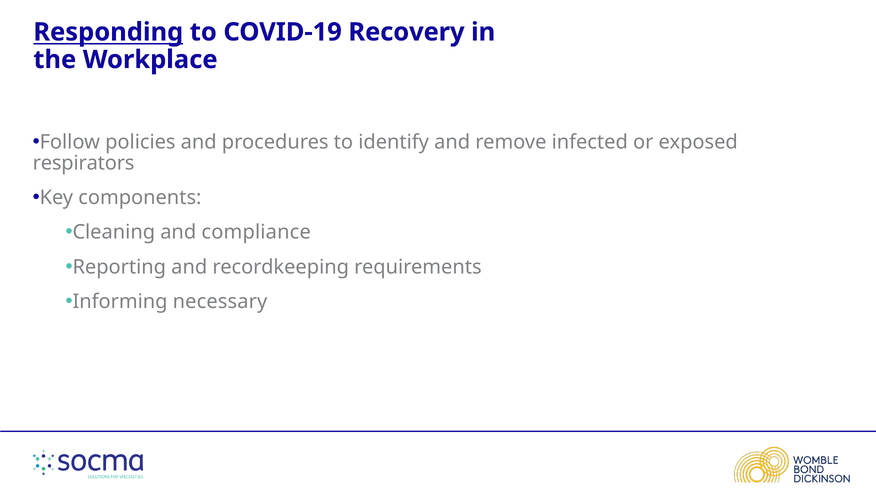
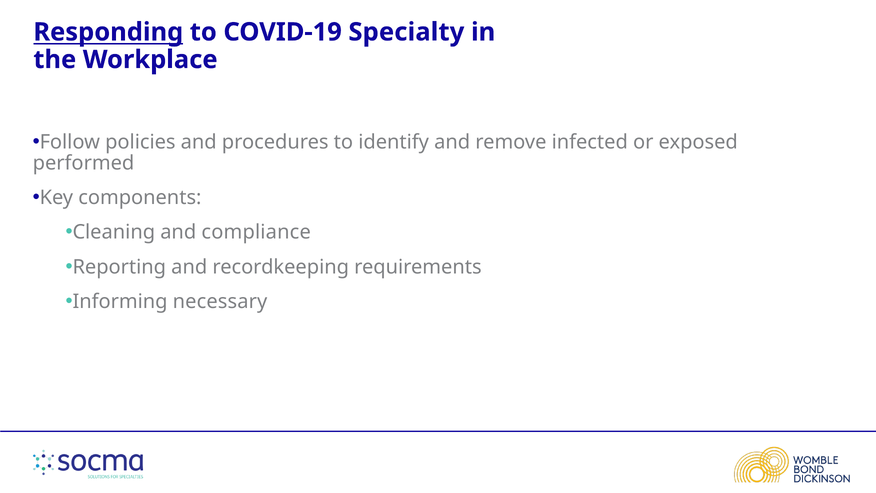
Recovery: Recovery -> Specialty
respirators: respirators -> performed
